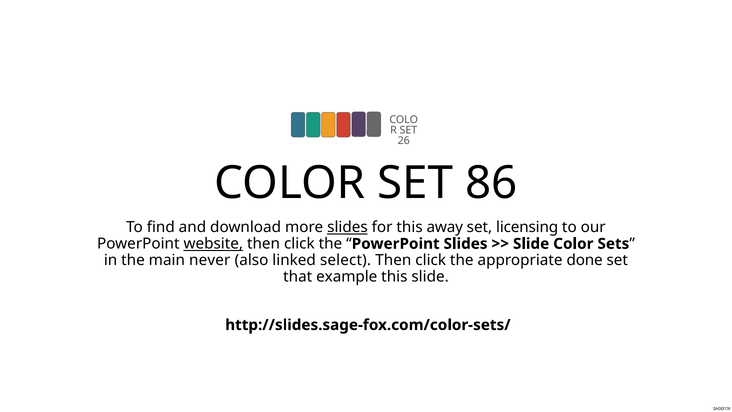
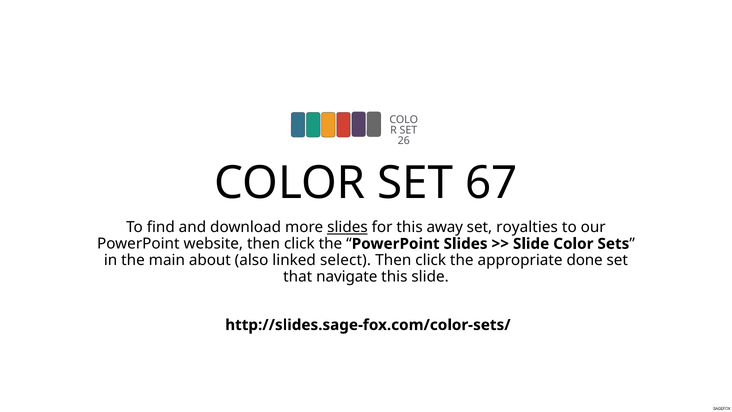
86: 86 -> 67
licensing: licensing -> royalties
website underline: present -> none
never: never -> about
example: example -> navigate
